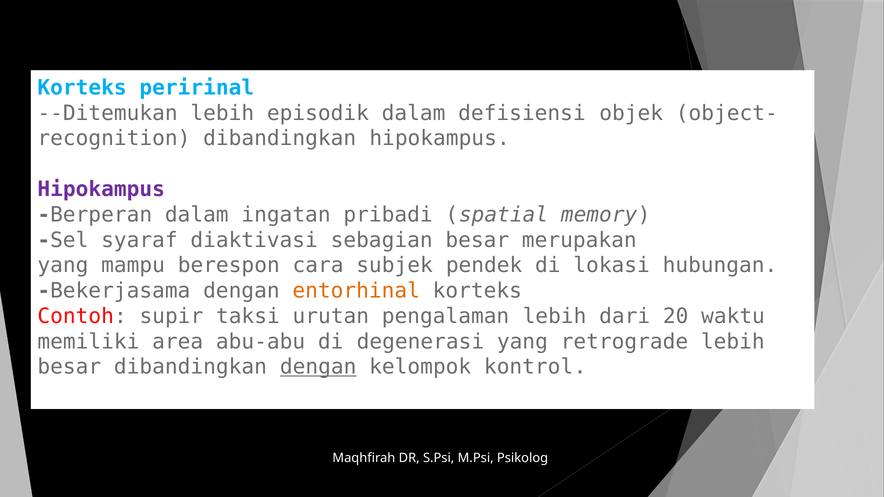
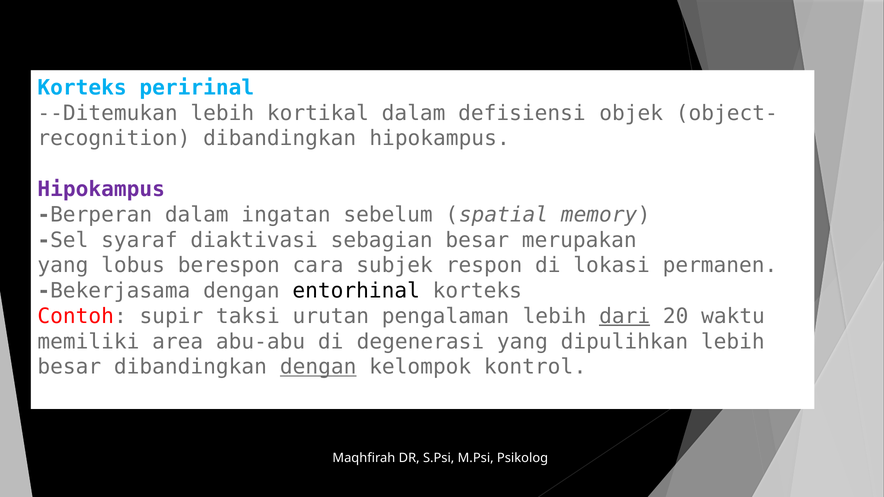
episodik: episodik -> kortikal
pribadi: pribadi -> sebelum
mampu: mampu -> lobus
pendek: pendek -> respon
hubungan: hubungan -> permanen
entorhinal colour: orange -> black
dari underline: none -> present
retrograde: retrograde -> dipulihkan
